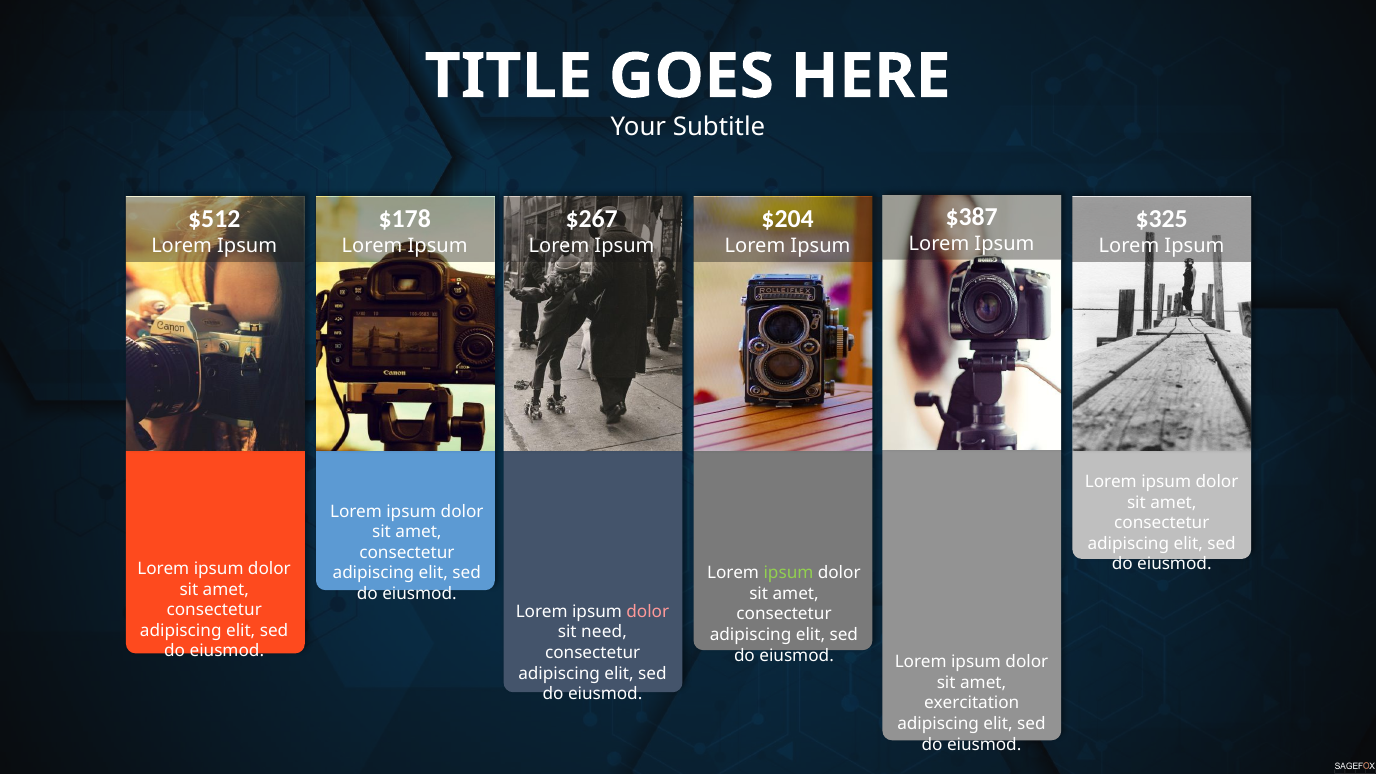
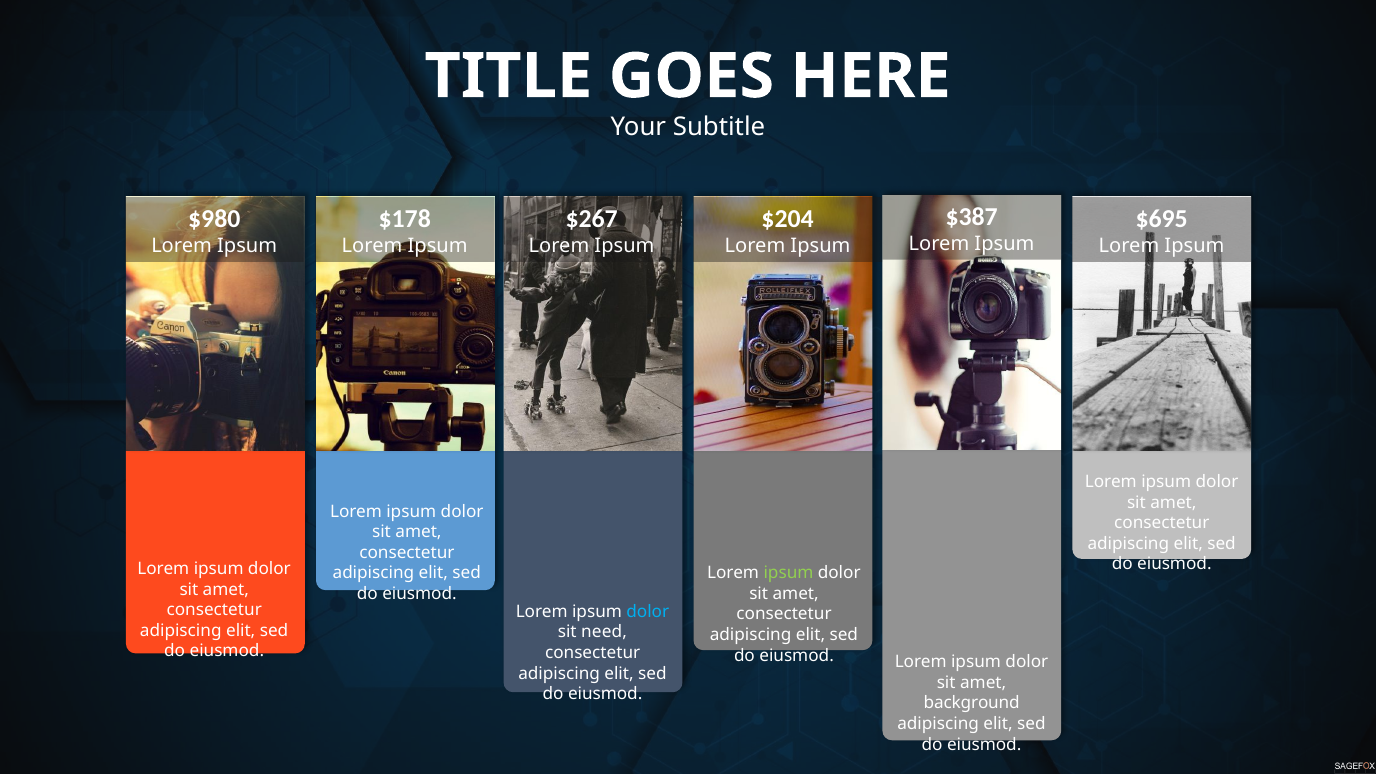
$512: $512 -> $980
$325: $325 -> $695
dolor at (648, 612) colour: pink -> light blue
exercitation: exercitation -> background
